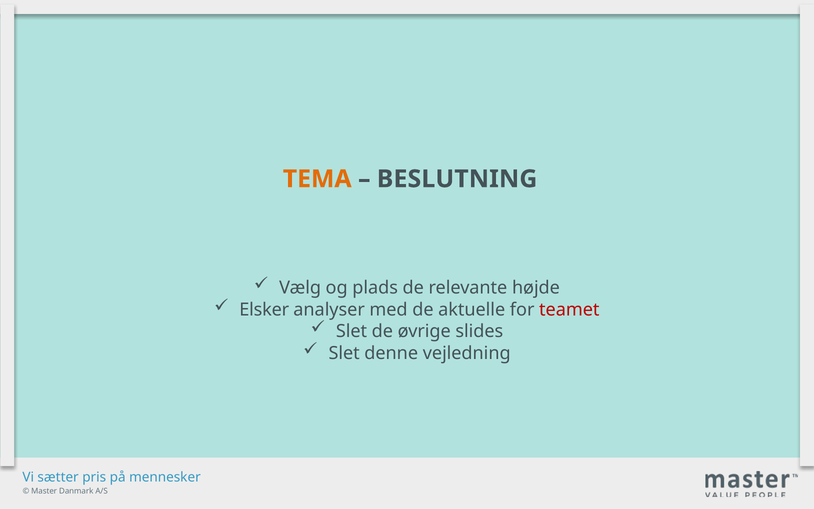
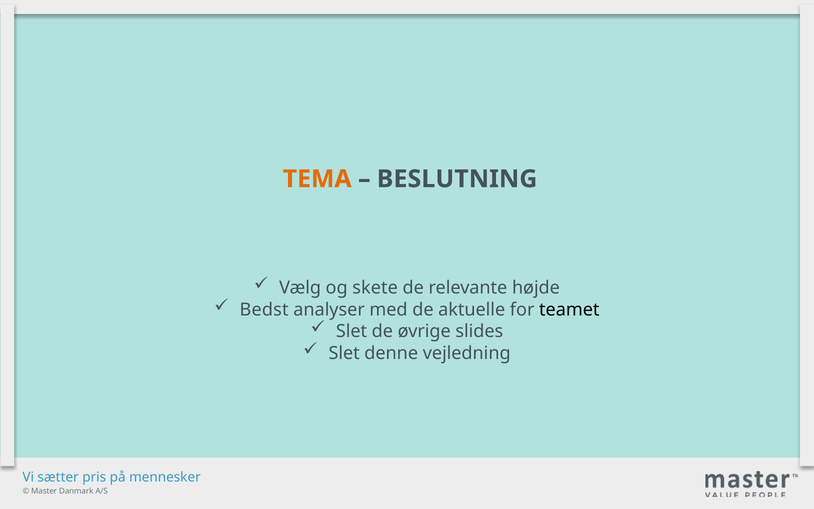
plads: plads -> skete
Elsker: Elsker -> Bedst
teamet colour: red -> black
